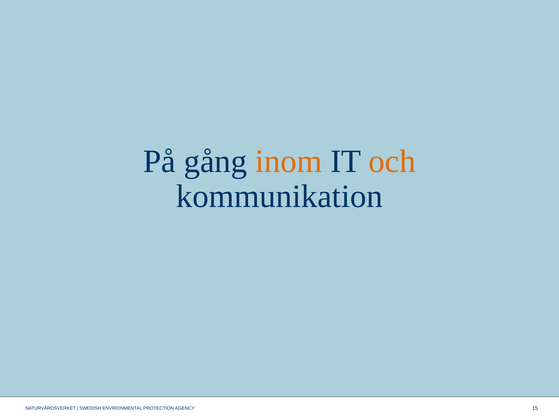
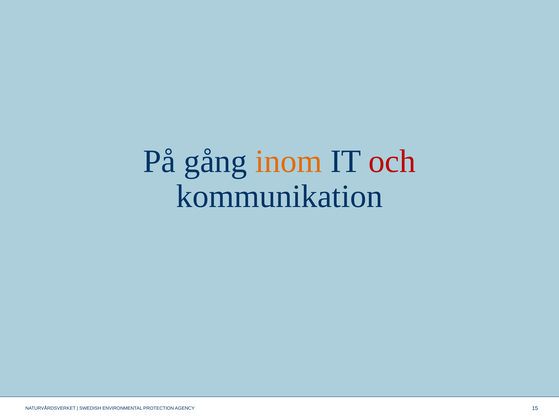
och colour: orange -> red
